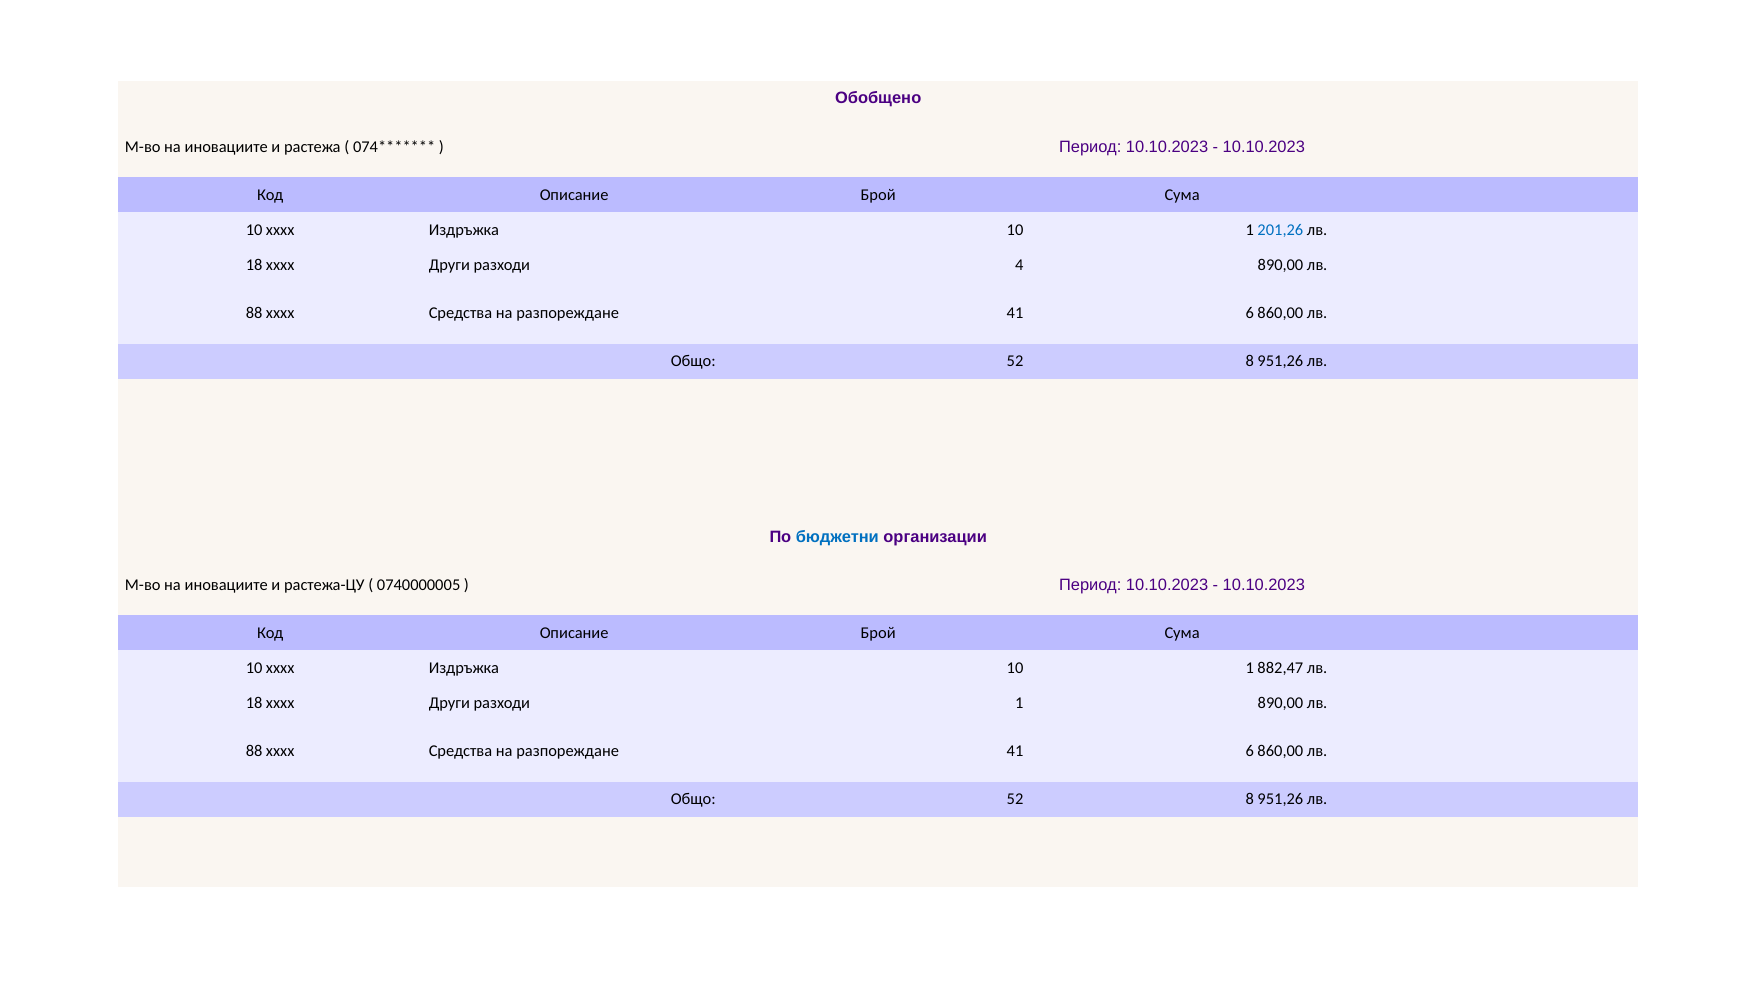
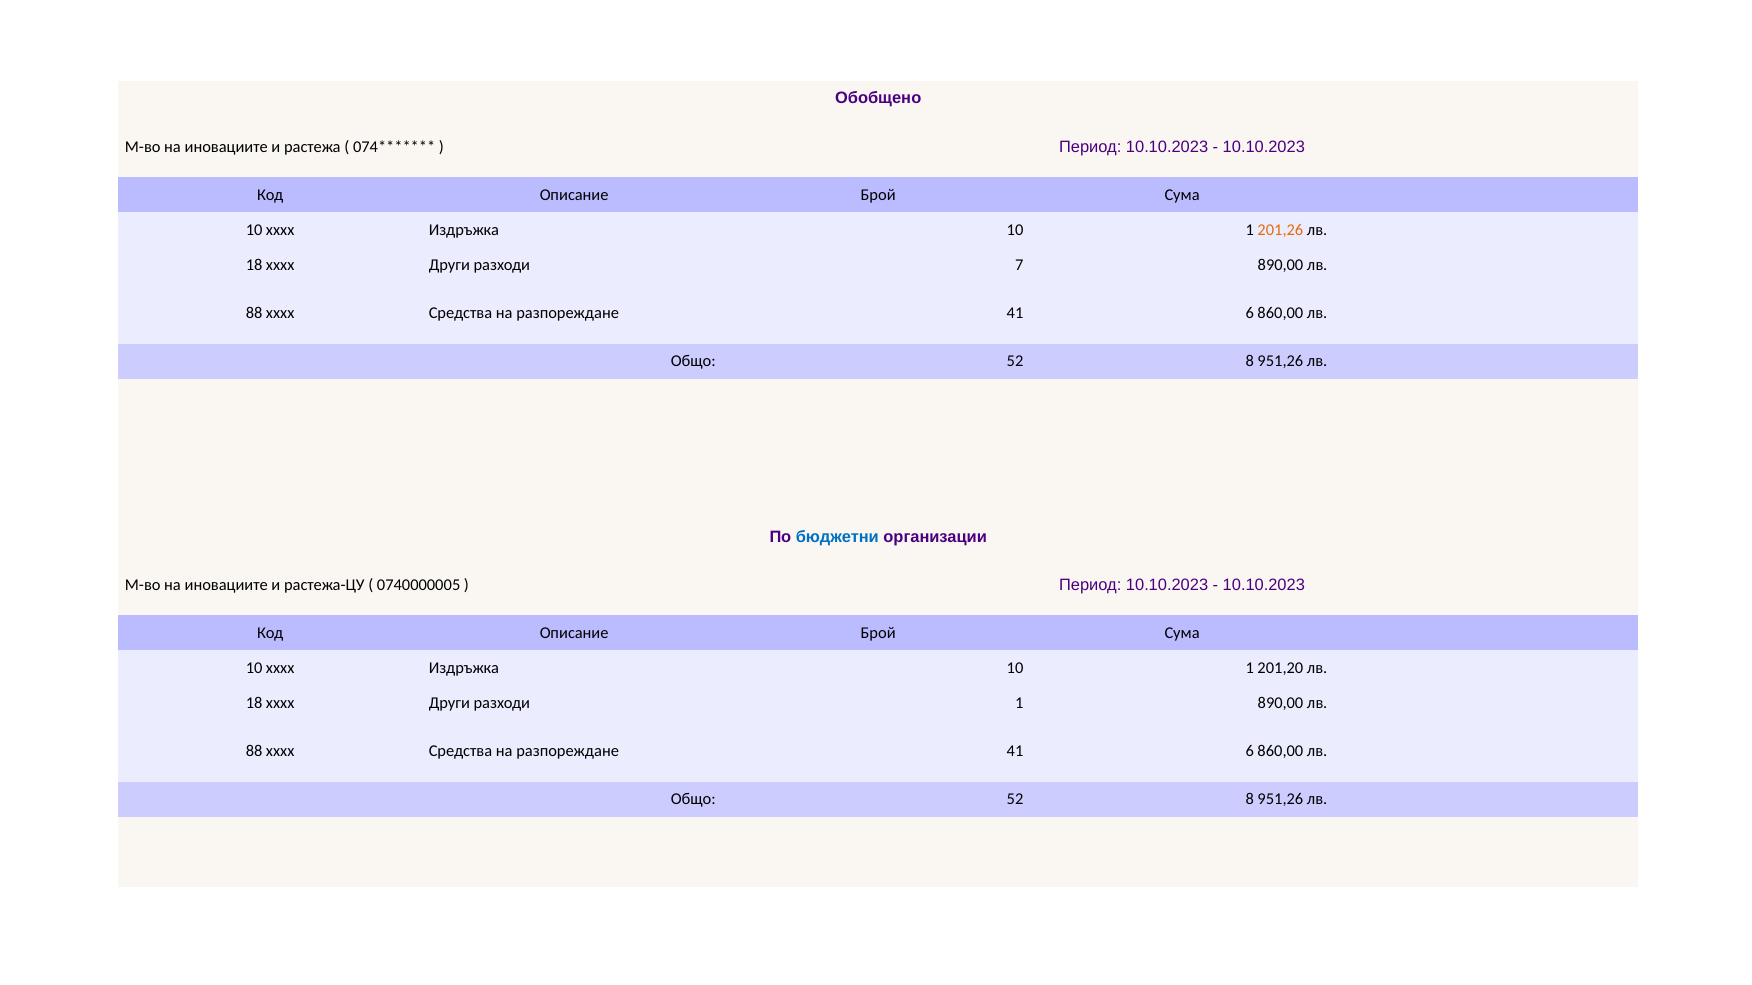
201,26 colour: blue -> orange
4: 4 -> 7
882,47: 882,47 -> 201,20
